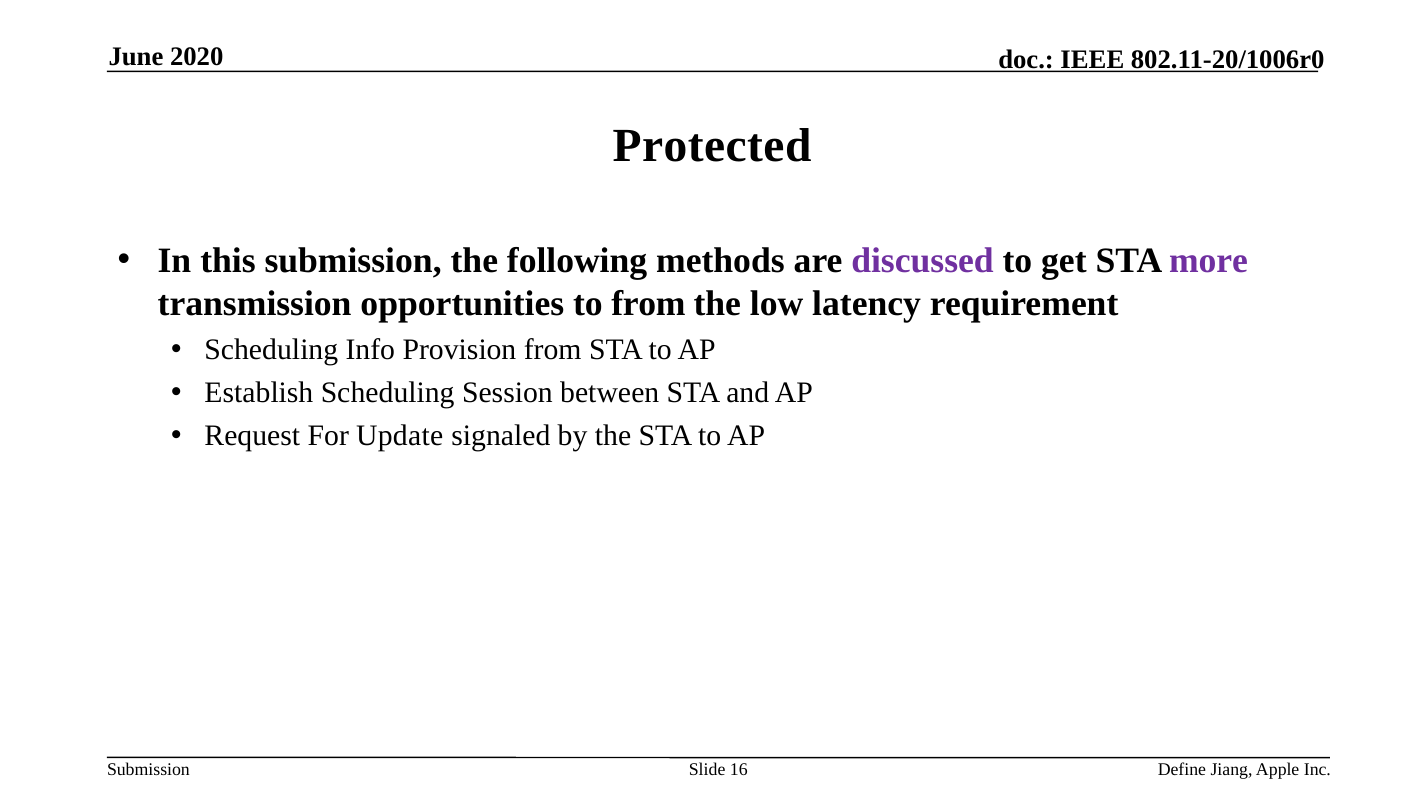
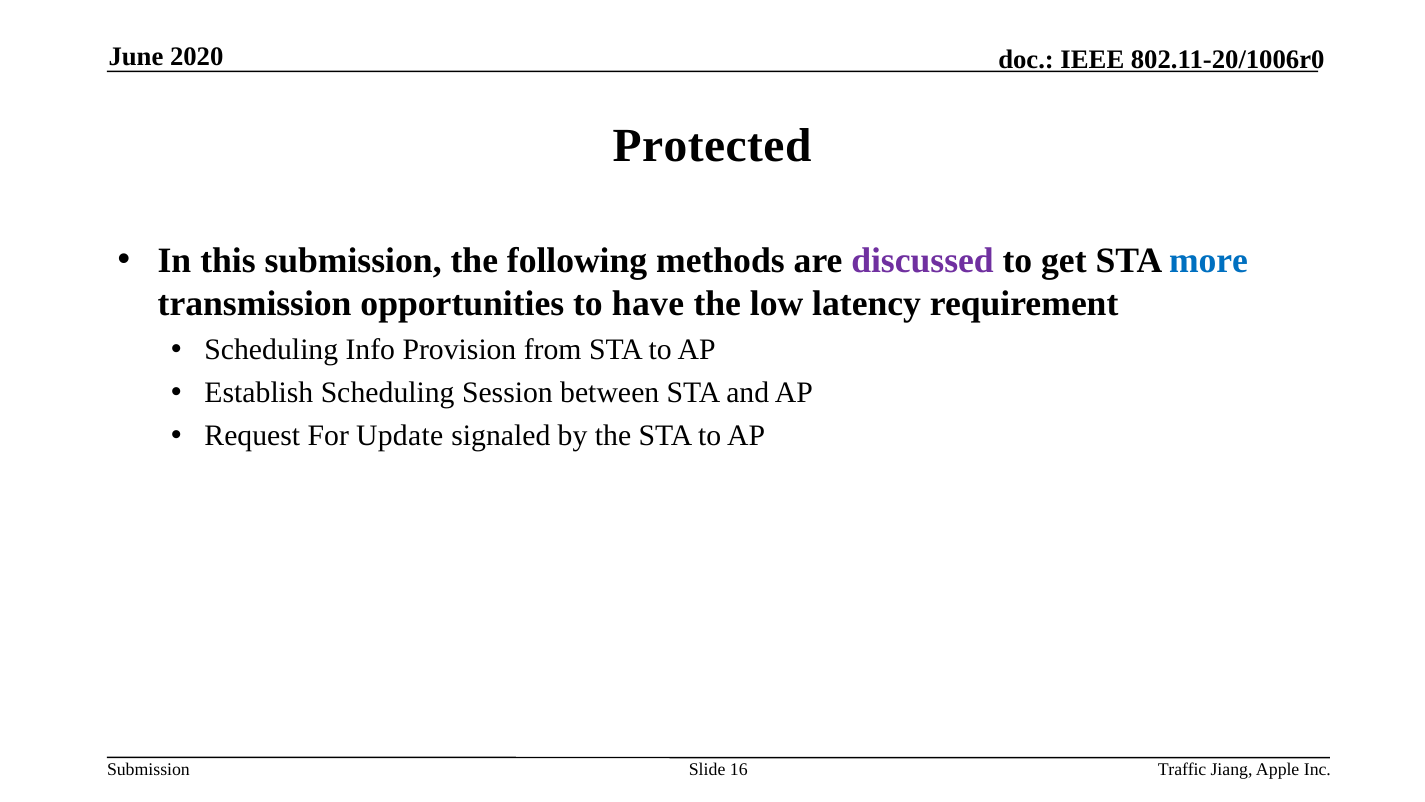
more colour: purple -> blue
to from: from -> have
Define: Define -> Traffic
